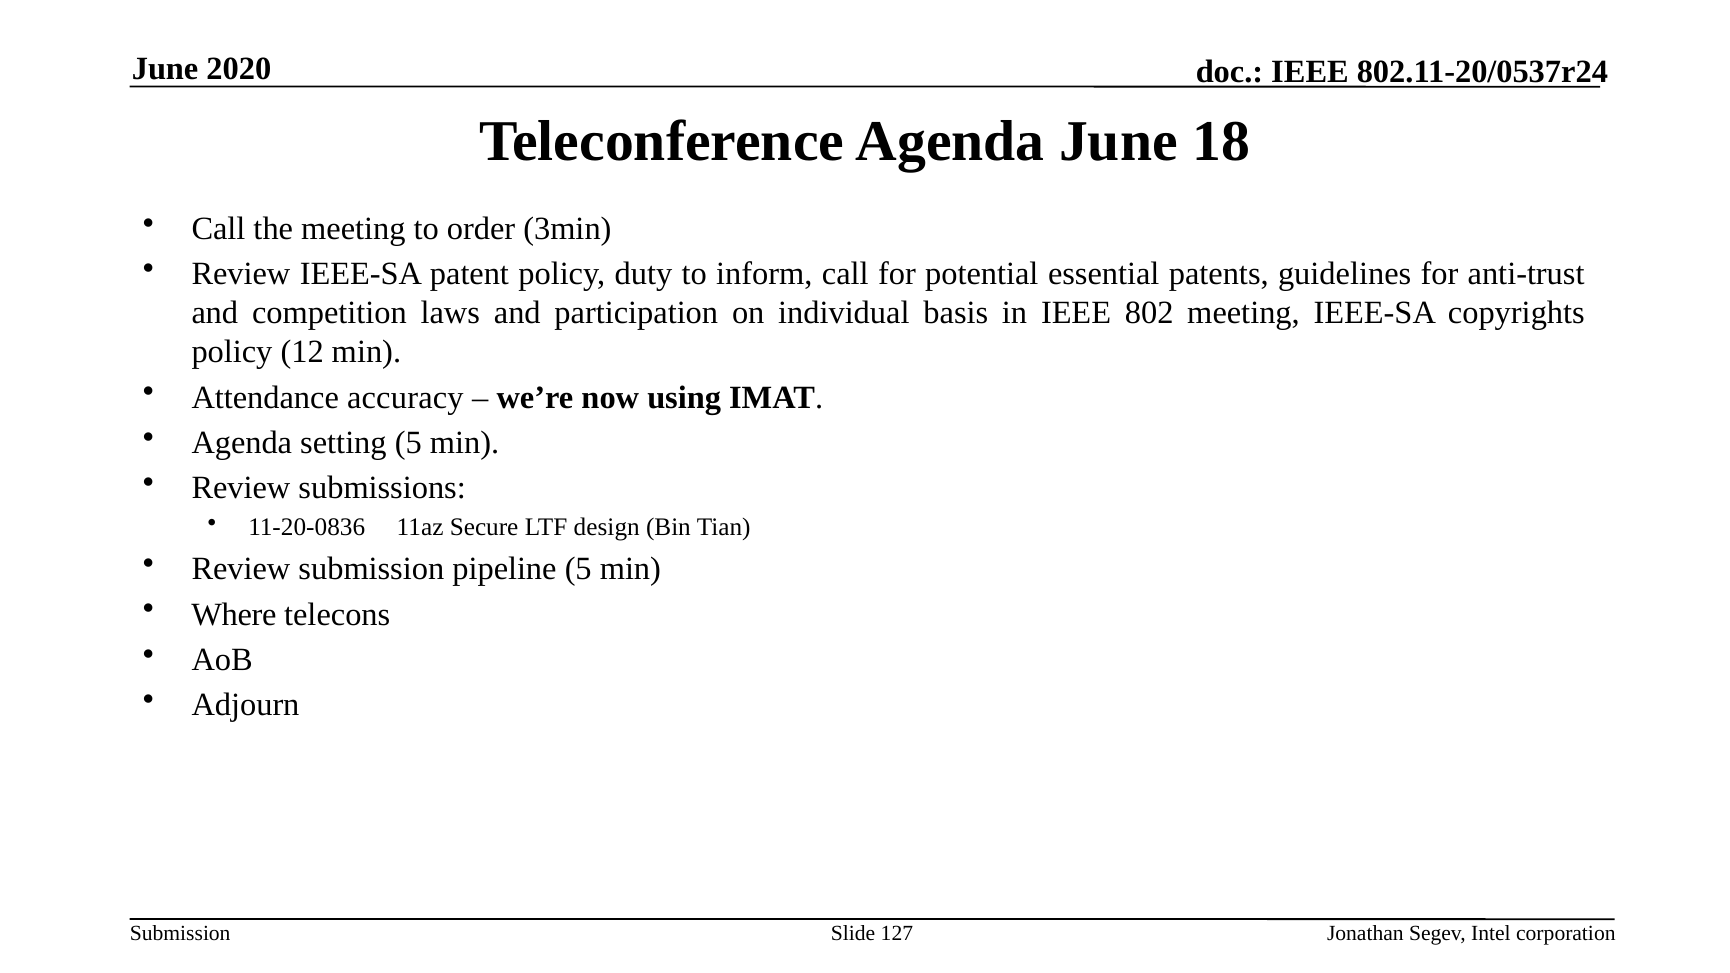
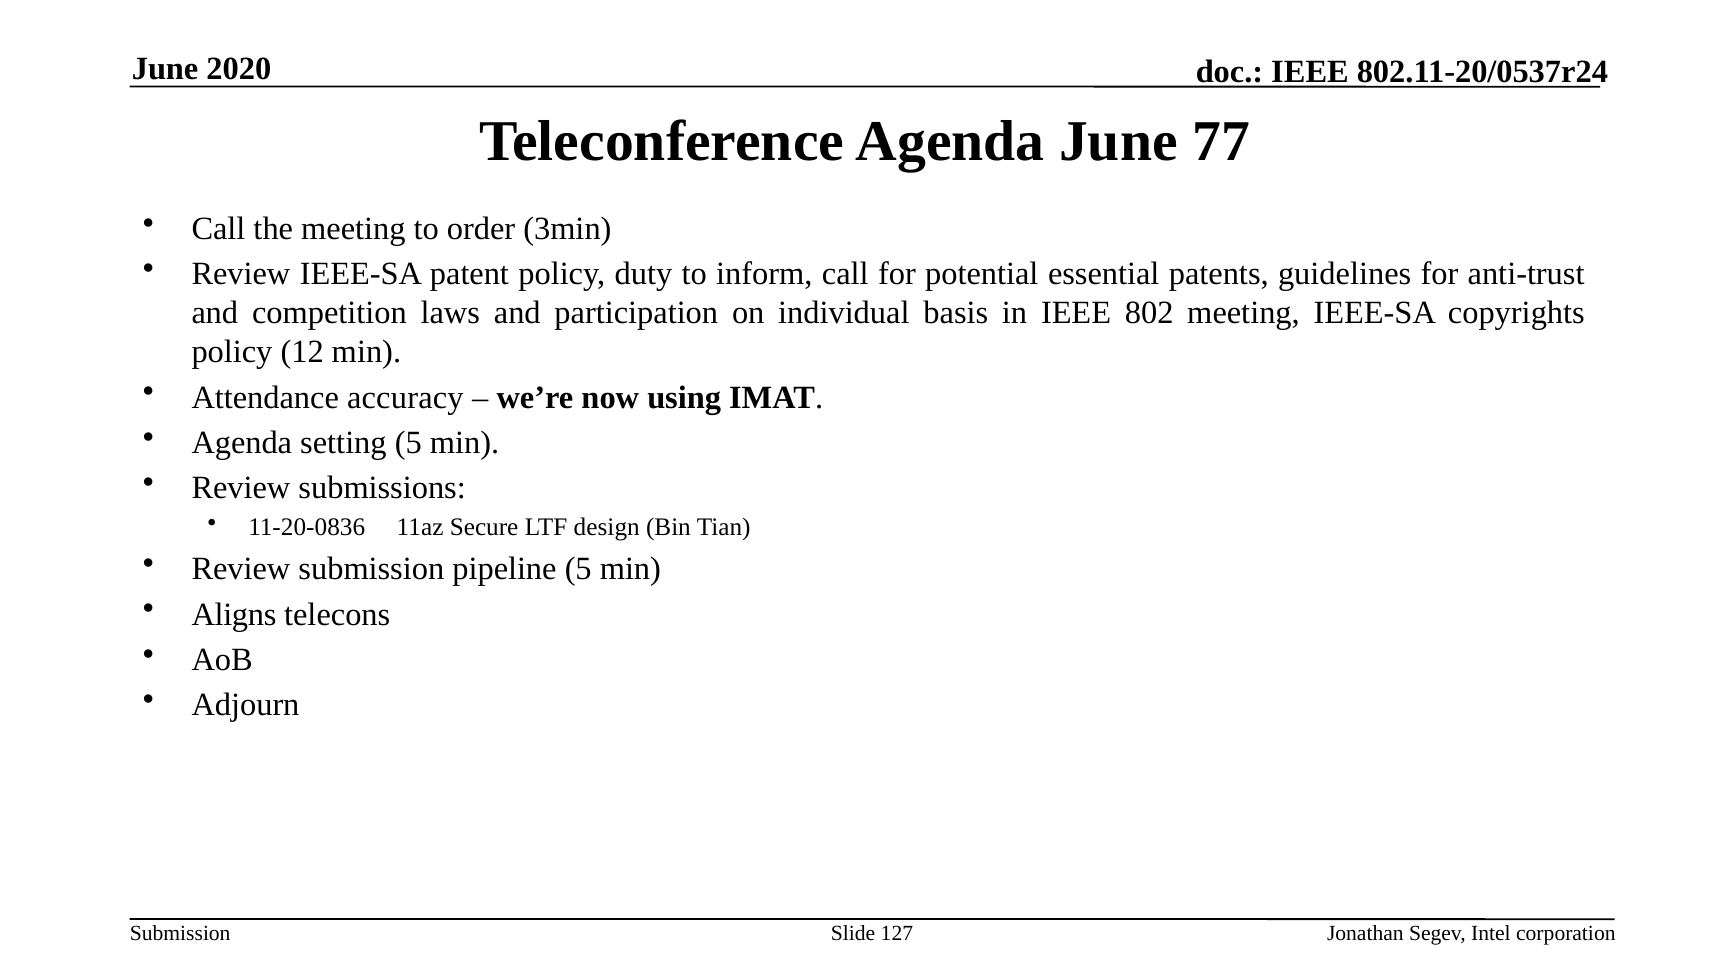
18: 18 -> 77
Where: Where -> Aligns
